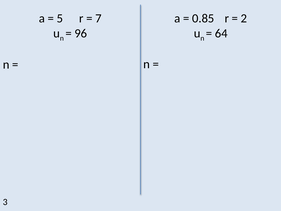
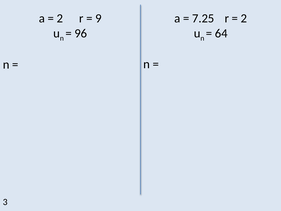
5 at (60, 18): 5 -> 2
7: 7 -> 9
0.85: 0.85 -> 7.25
